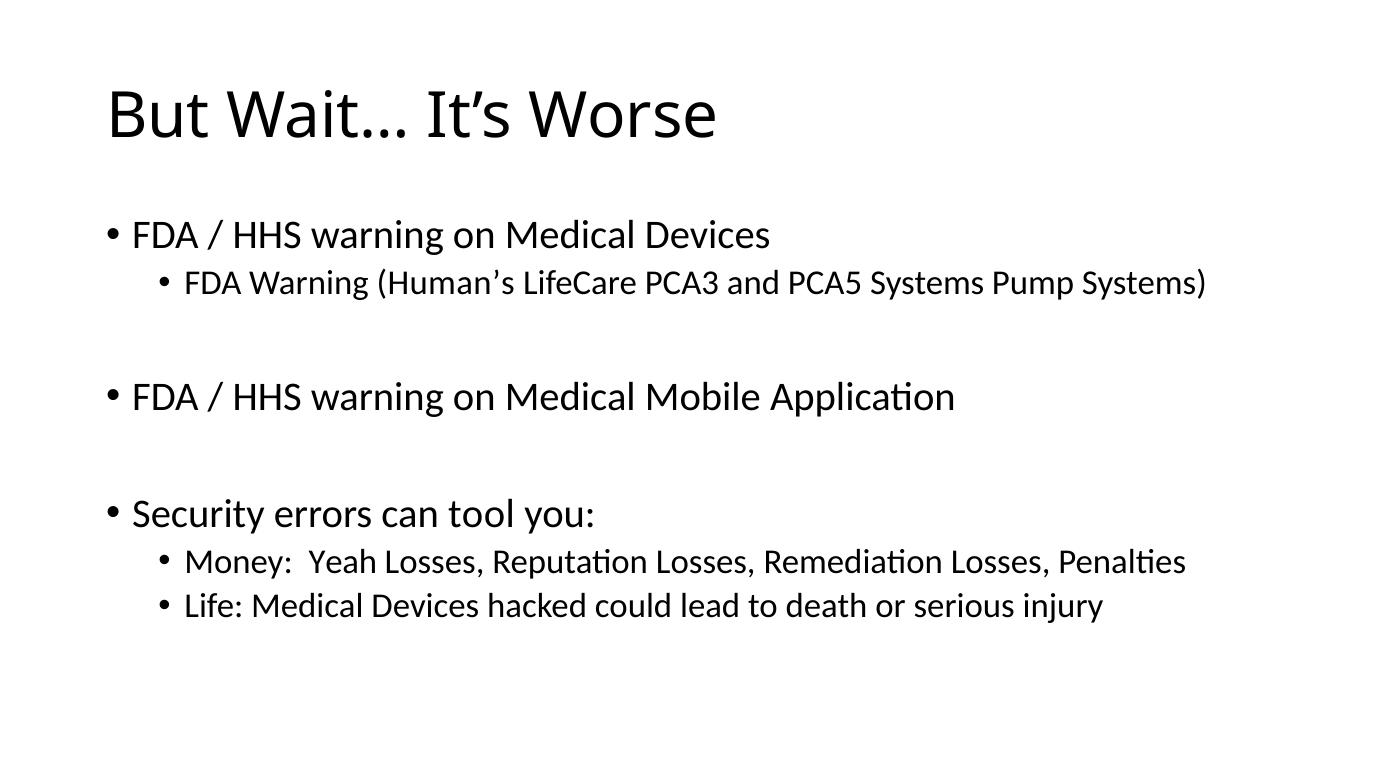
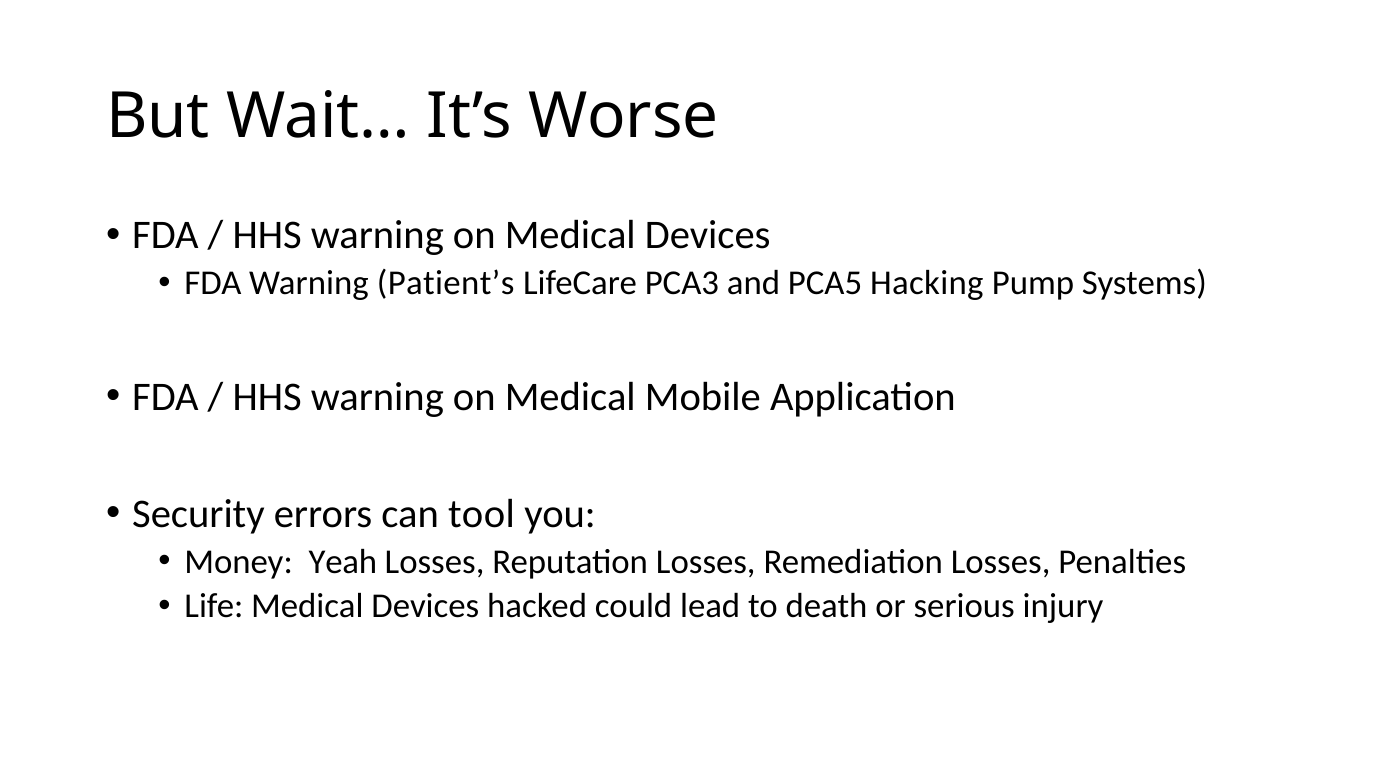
Human’s: Human’s -> Patient’s
PCA5 Systems: Systems -> Hacking
